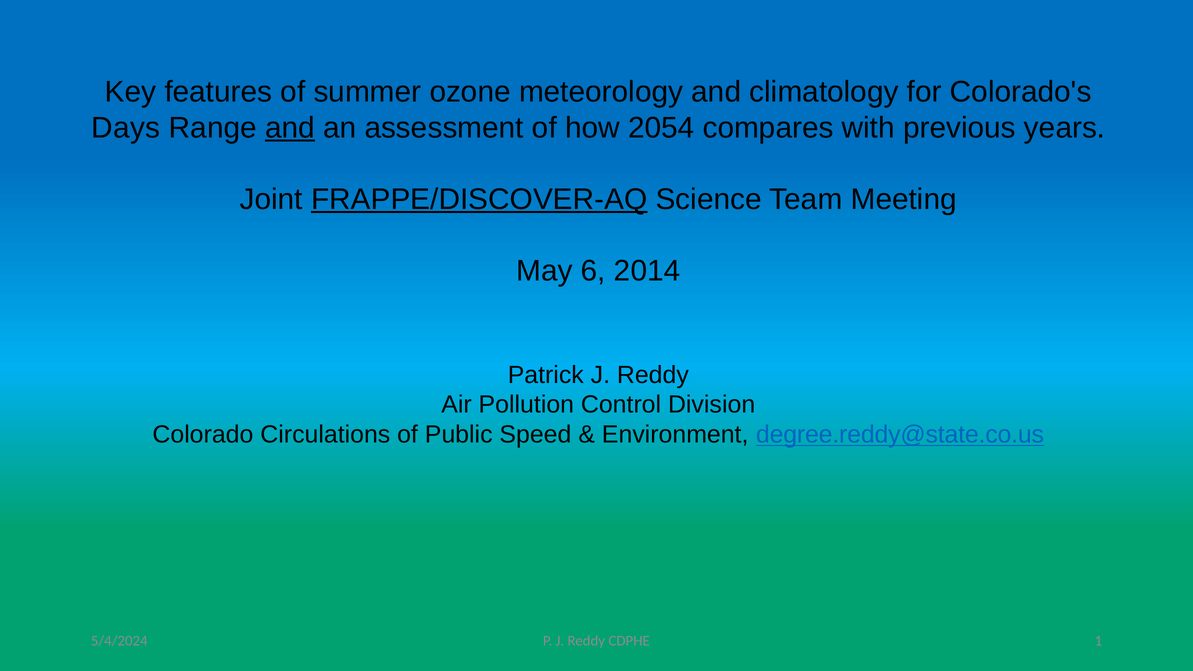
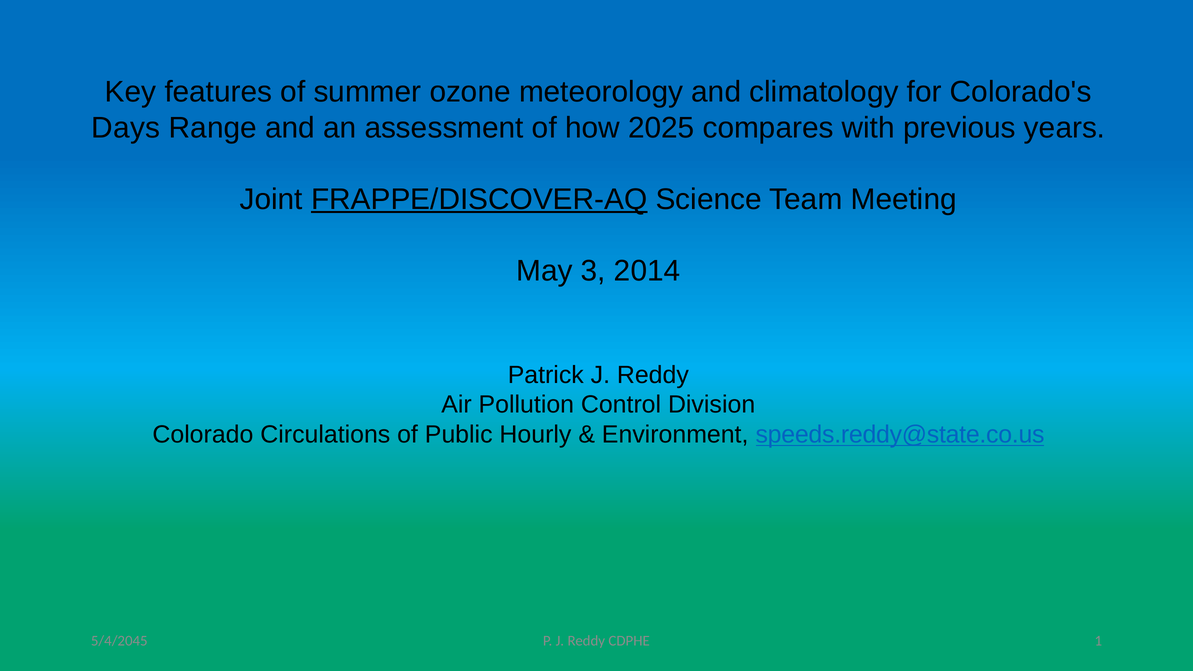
and at (290, 128) underline: present -> none
2054: 2054 -> 2025
6: 6 -> 3
Speed: Speed -> Hourly
degree.reddy@state.co.us: degree.reddy@state.co.us -> speeds.reddy@state.co.us
5/4/2024: 5/4/2024 -> 5/4/2045
